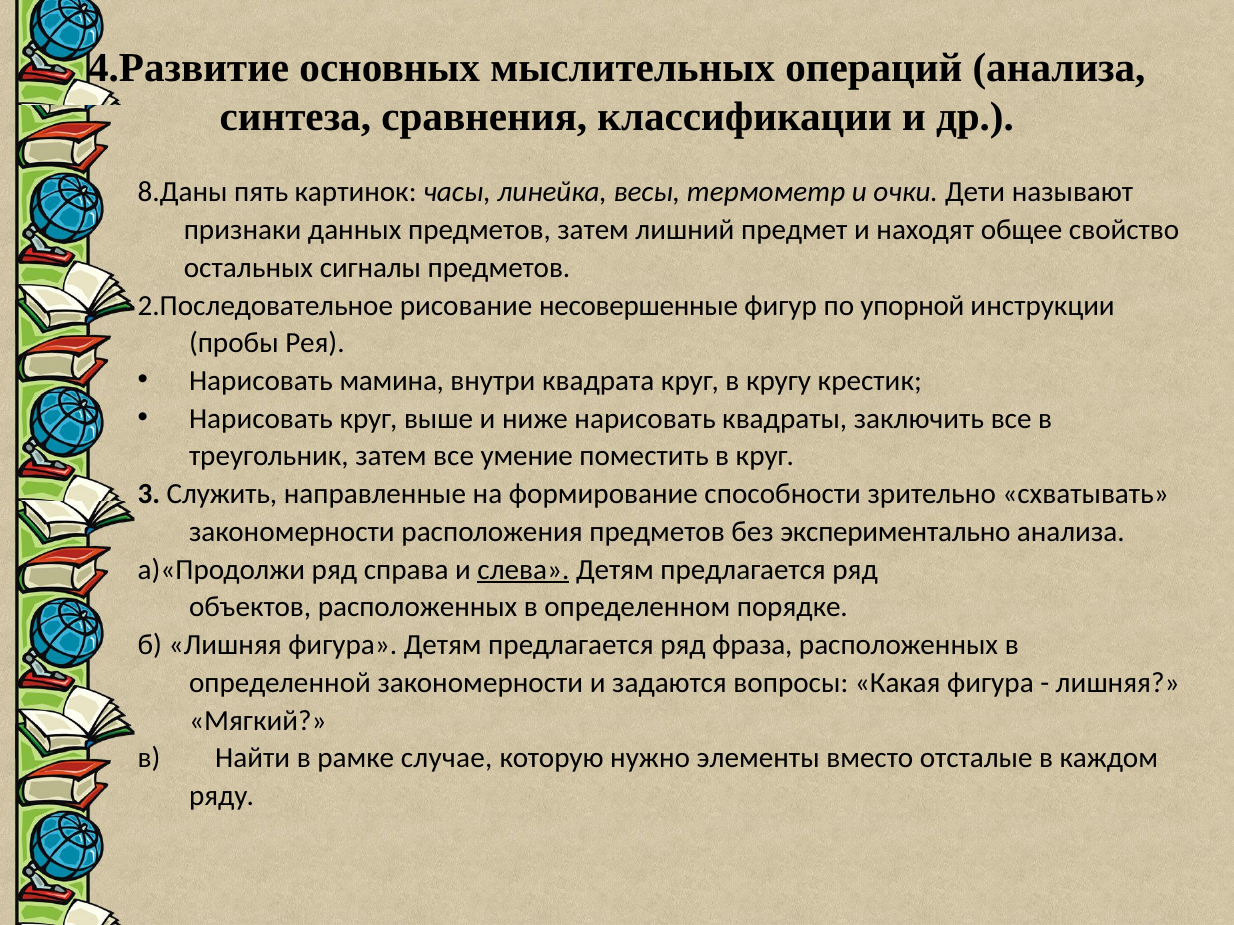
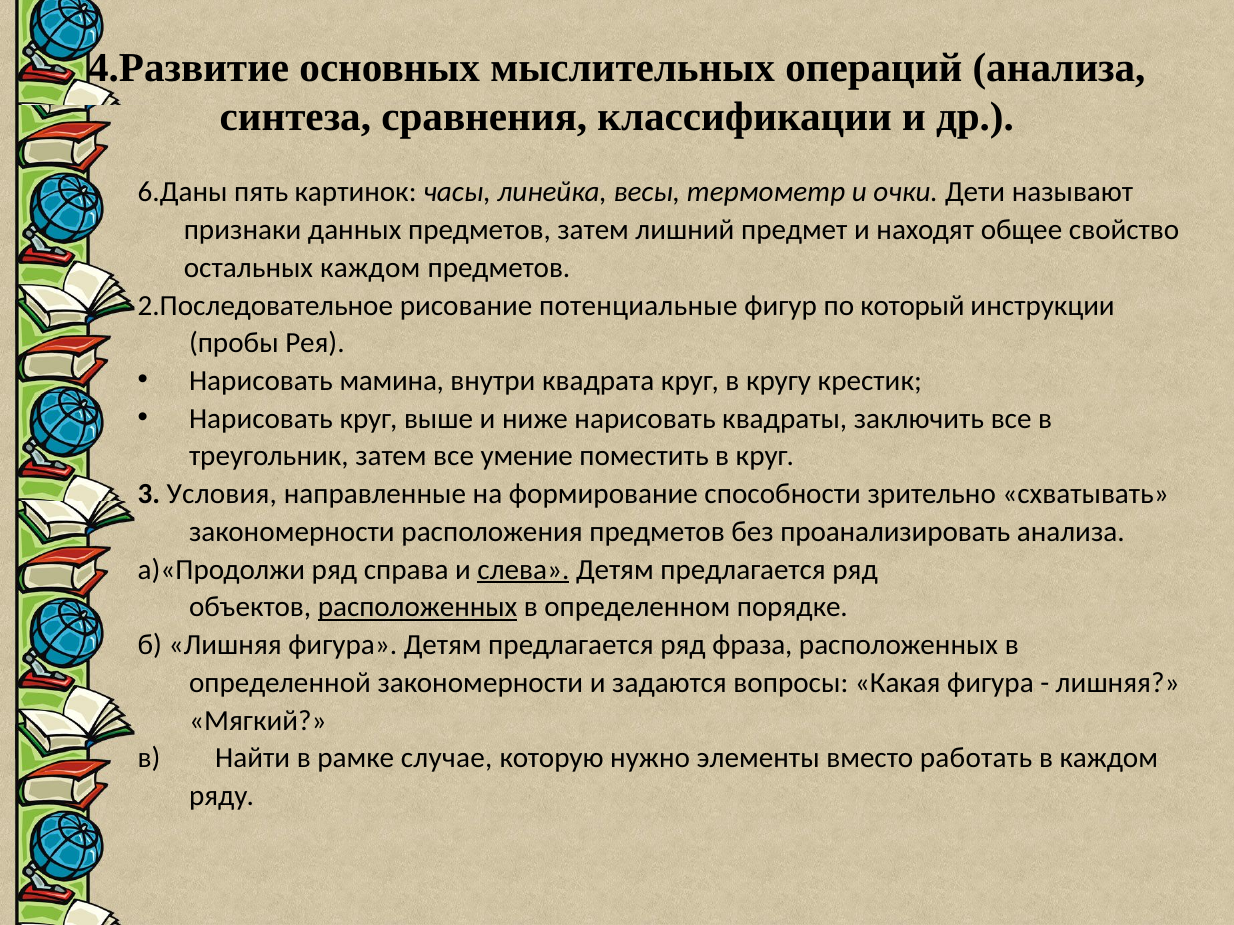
8.Даны: 8.Даны -> 6.Даны
остальных сигналы: сигналы -> каждом
несовершенные: несовершенные -> потенциальные
упорной: упорной -> который
Служить: Служить -> Условия
экспериментально: экспериментально -> проанализировать
расположенных at (418, 608) underline: none -> present
отсталые: отсталые -> работать
